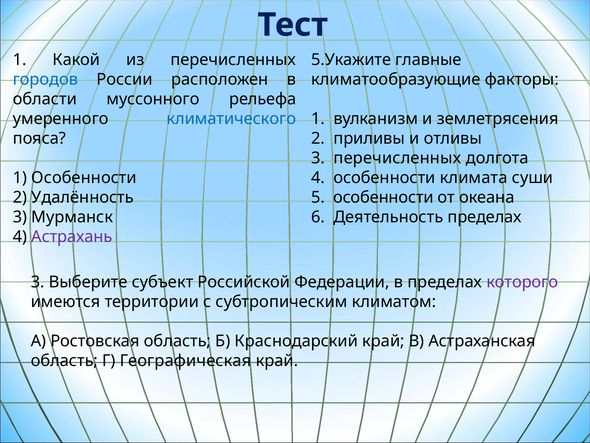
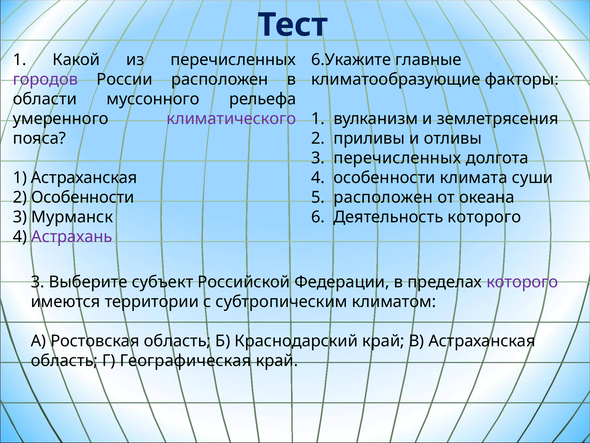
5.Укажите: 5.Укажите -> 6.Укажите
городов colour: blue -> purple
климатического colour: blue -> purple
1 Особенности: Особенности -> Астраханская
2 Удалённость: Удалённость -> Особенности
особенности at (383, 197): особенности -> расположен
Деятельность пределах: пределах -> которого
